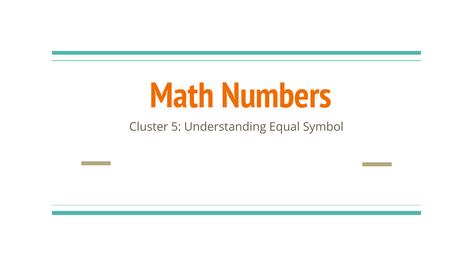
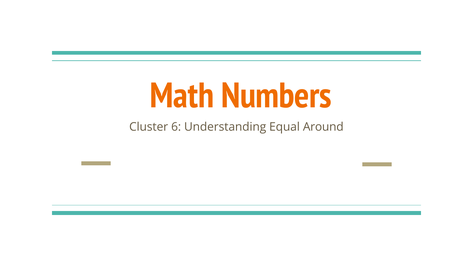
5: 5 -> 6
Symbol: Symbol -> Around
